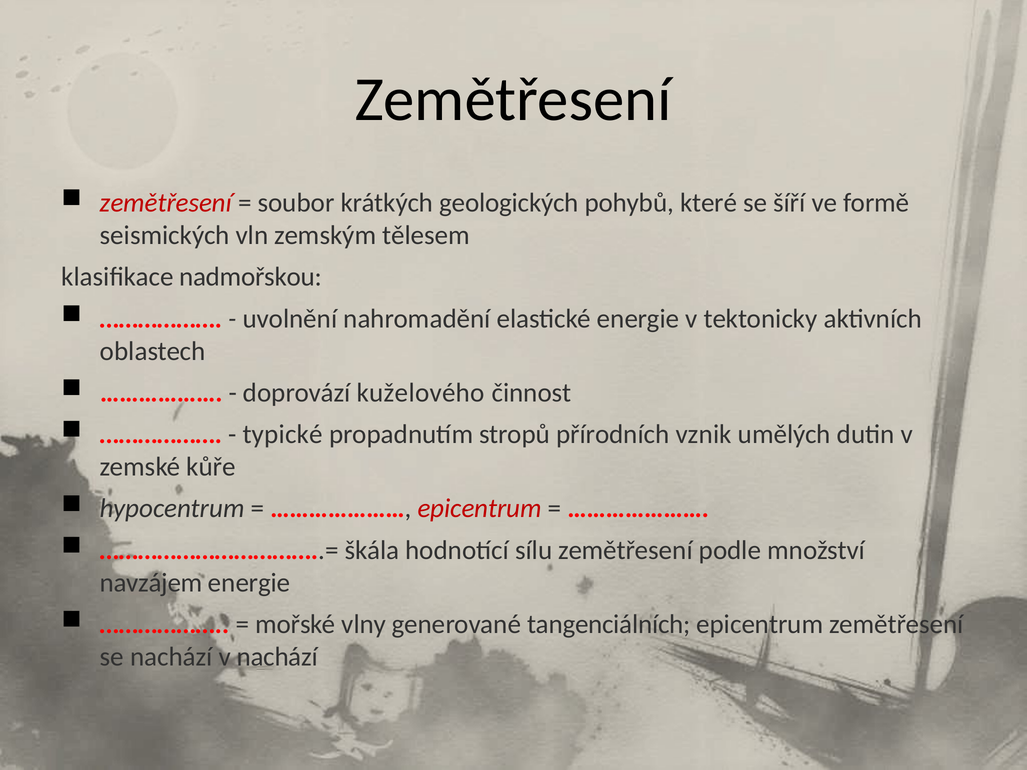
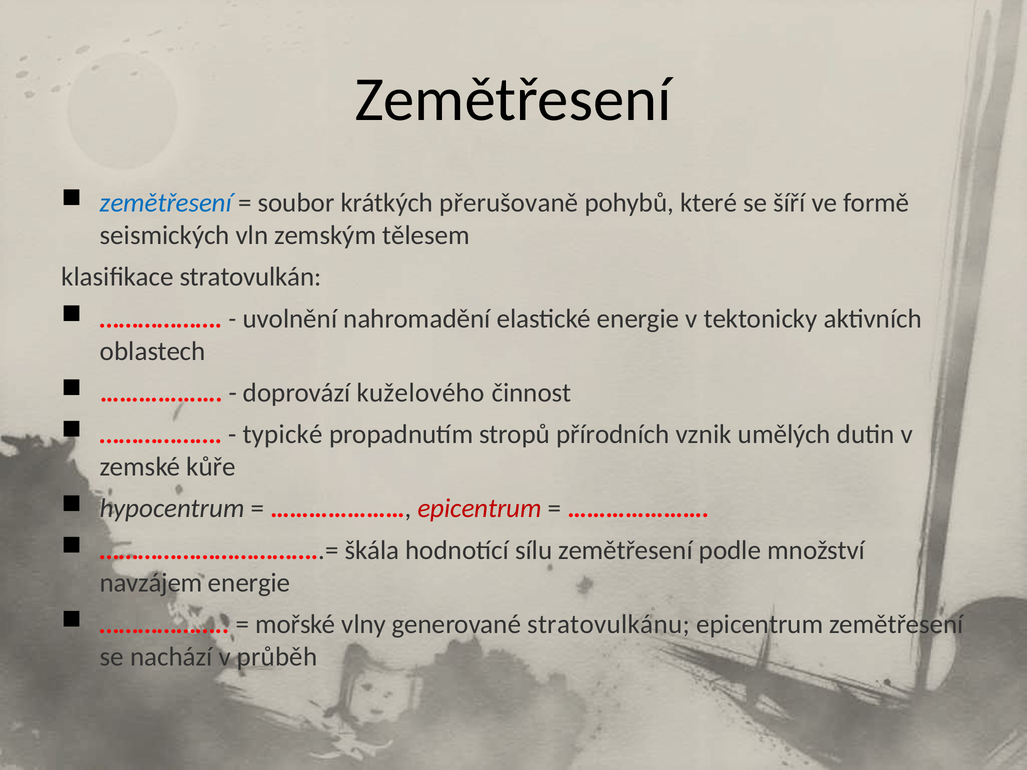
zemětřesení at (166, 203) colour: red -> blue
geologických: geologických -> přerušovaně
nadmořskou: nadmořskou -> stratovulkán
tangenciálních: tangenciálních -> stratovulkánu
v nachází: nachází -> průběh
